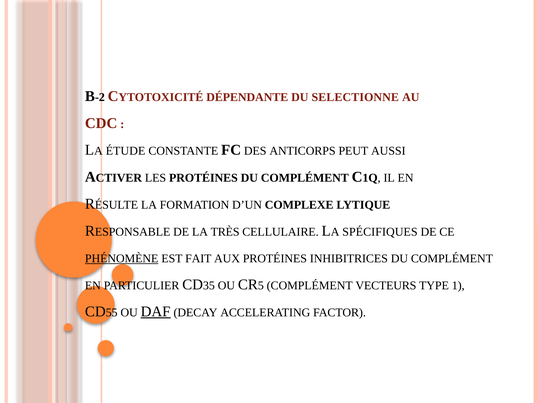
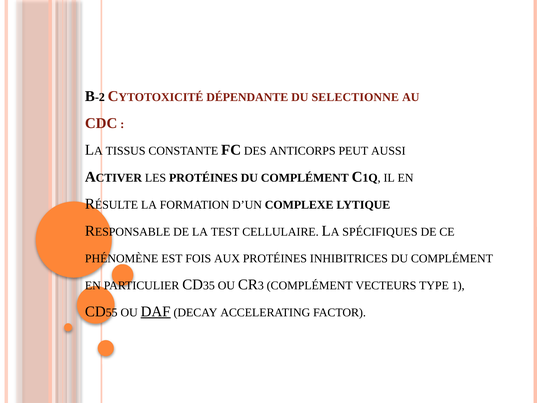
ÉTUDE: ÉTUDE -> TISSUS
TRÈS: TRÈS -> TEST
PHÉNOMÈNE underline: present -> none
FAIT: FAIT -> FOIS
5: 5 -> 3
